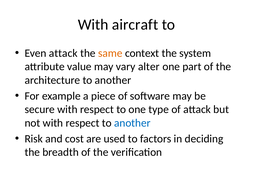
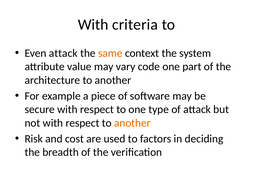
aircraft: aircraft -> criteria
alter: alter -> code
another at (132, 123) colour: blue -> orange
